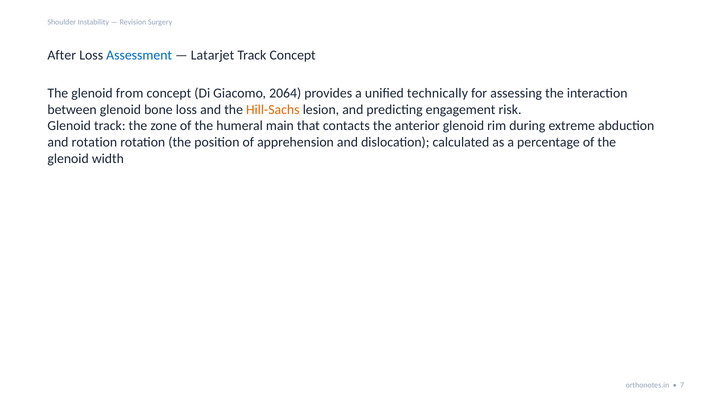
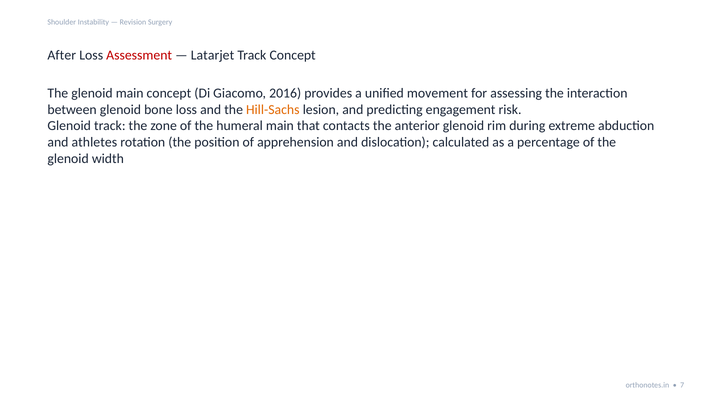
Assessment colour: blue -> red
glenoid from: from -> main
2064: 2064 -> 2016
technically: technically -> movement
and rotation: rotation -> athletes
